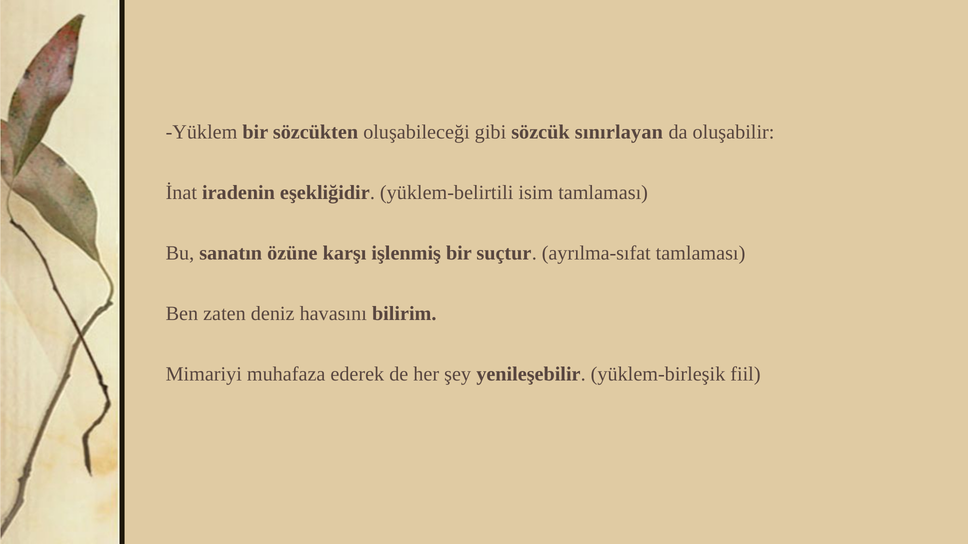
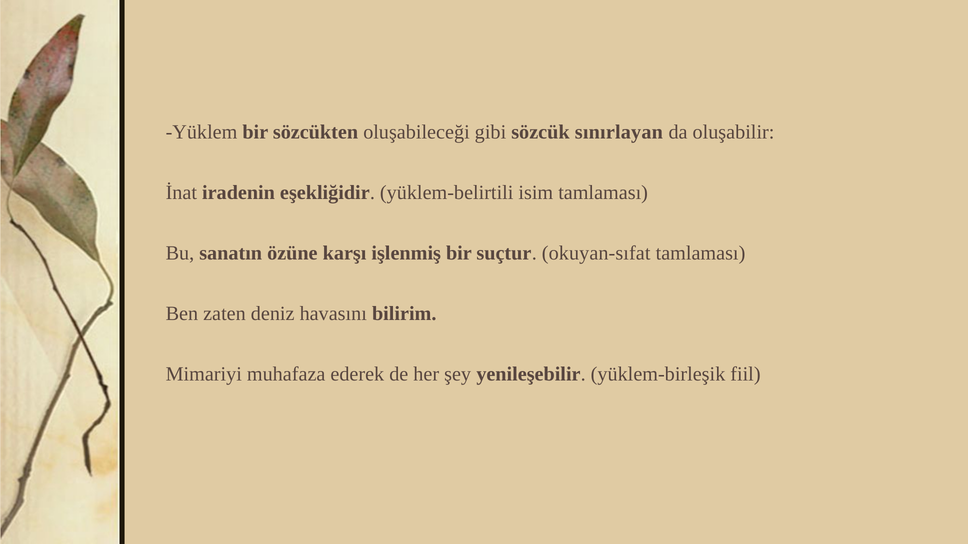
ayrılma-sıfat: ayrılma-sıfat -> okuyan-sıfat
